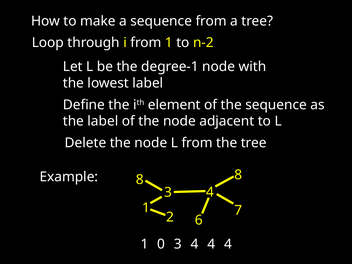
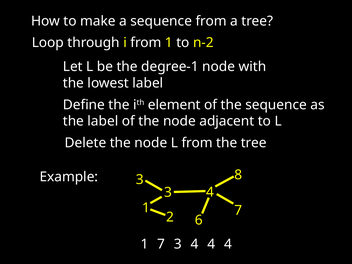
Example 8: 8 -> 3
1 0: 0 -> 7
